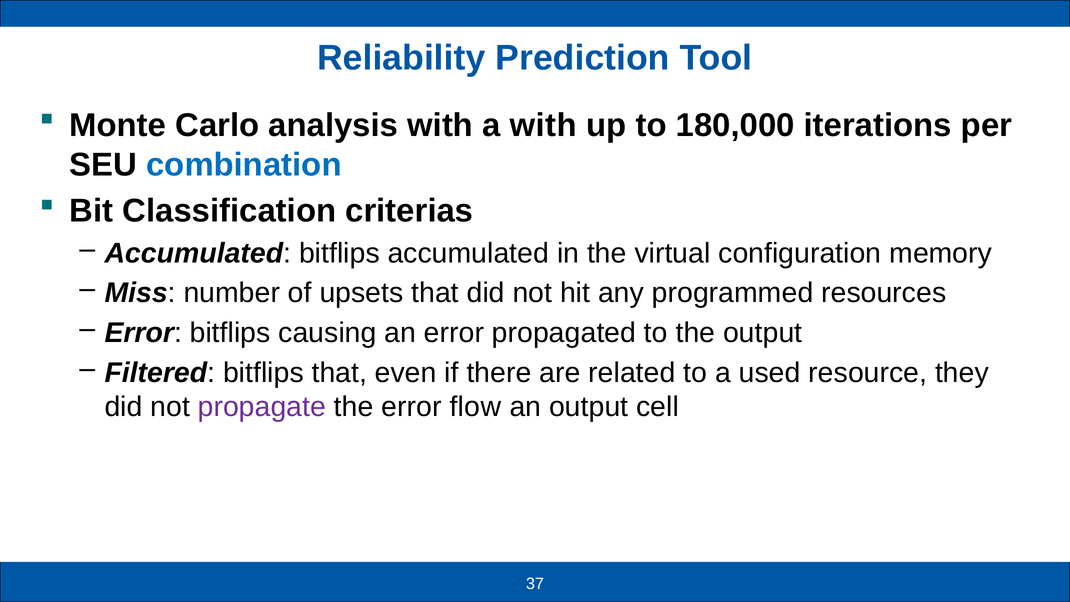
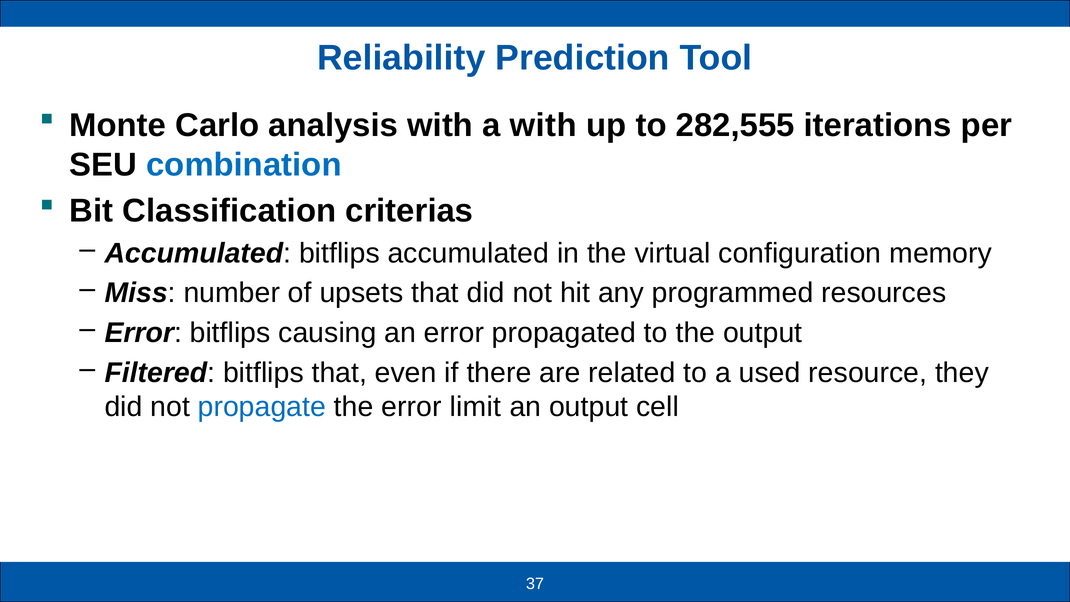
180,000: 180,000 -> 282,555
propagate colour: purple -> blue
flow: flow -> limit
